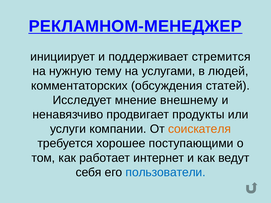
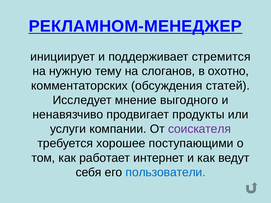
услугами: услугами -> слоганов
людей: людей -> охотно
внешнему: внешнему -> выгодного
соискателя colour: orange -> purple
